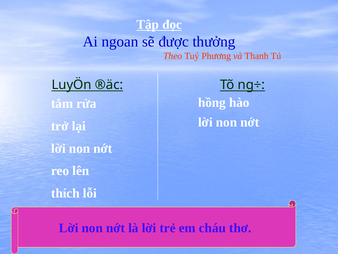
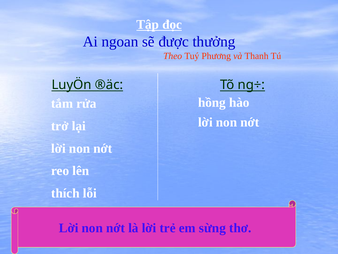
cháu: cháu -> sừng
